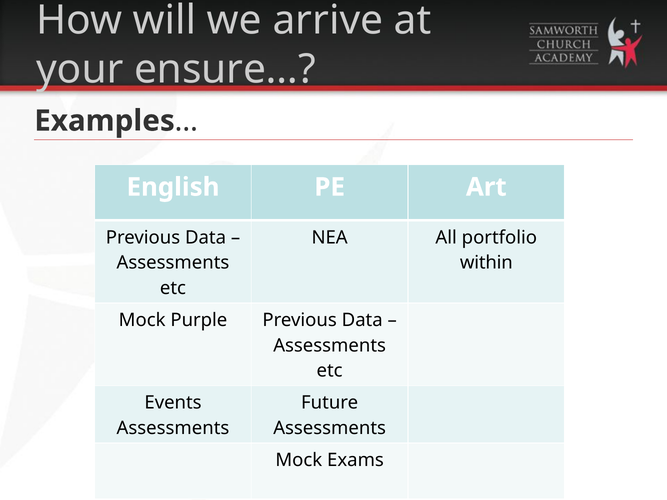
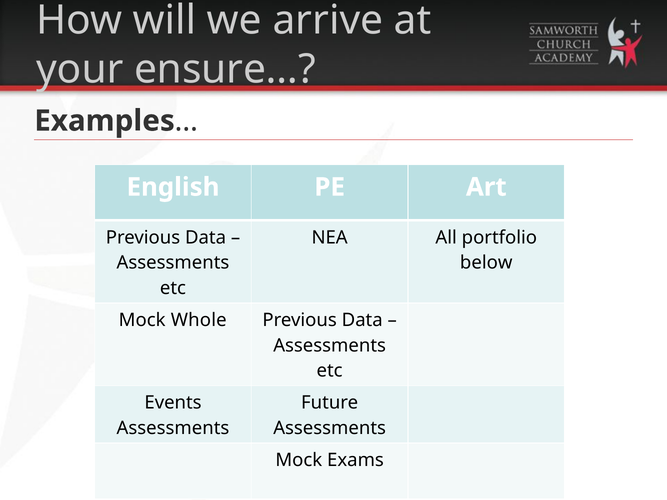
within: within -> below
Purple: Purple -> Whole
